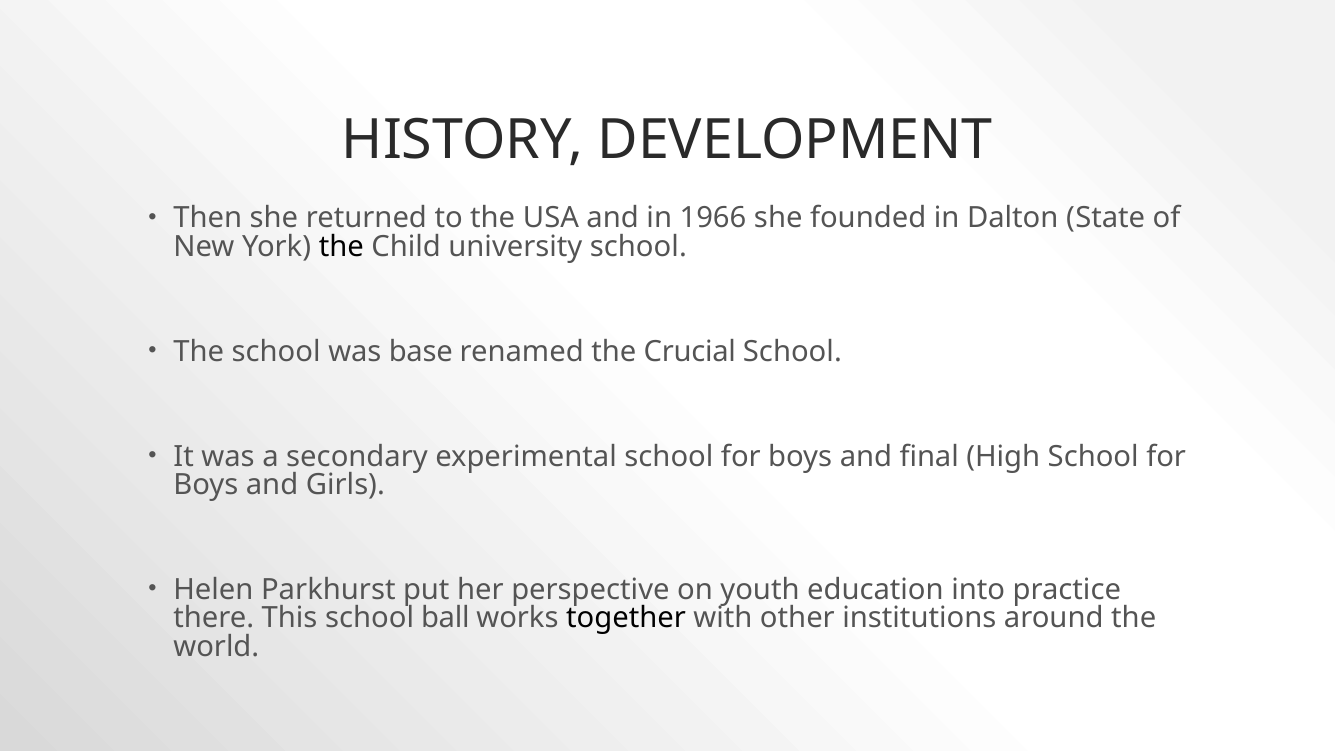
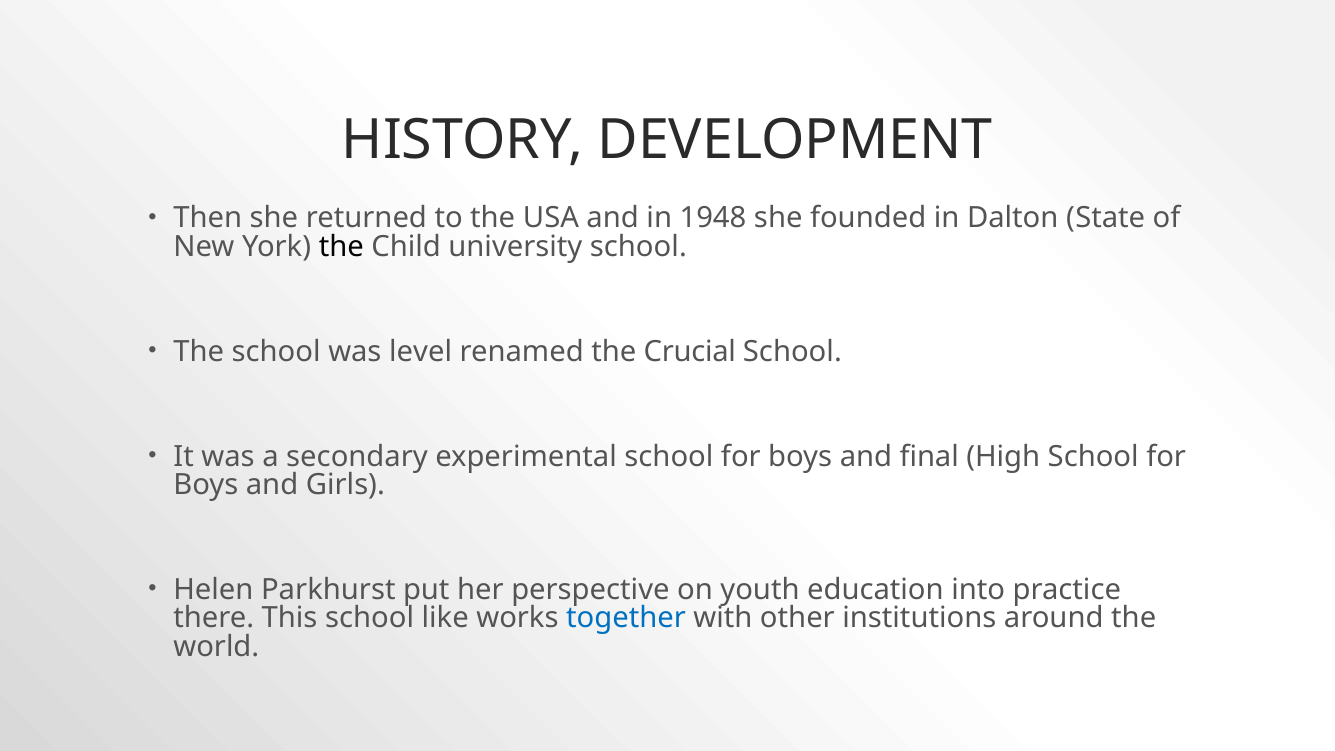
1966: 1966 -> 1948
base: base -> level
ball: ball -> like
together colour: black -> blue
